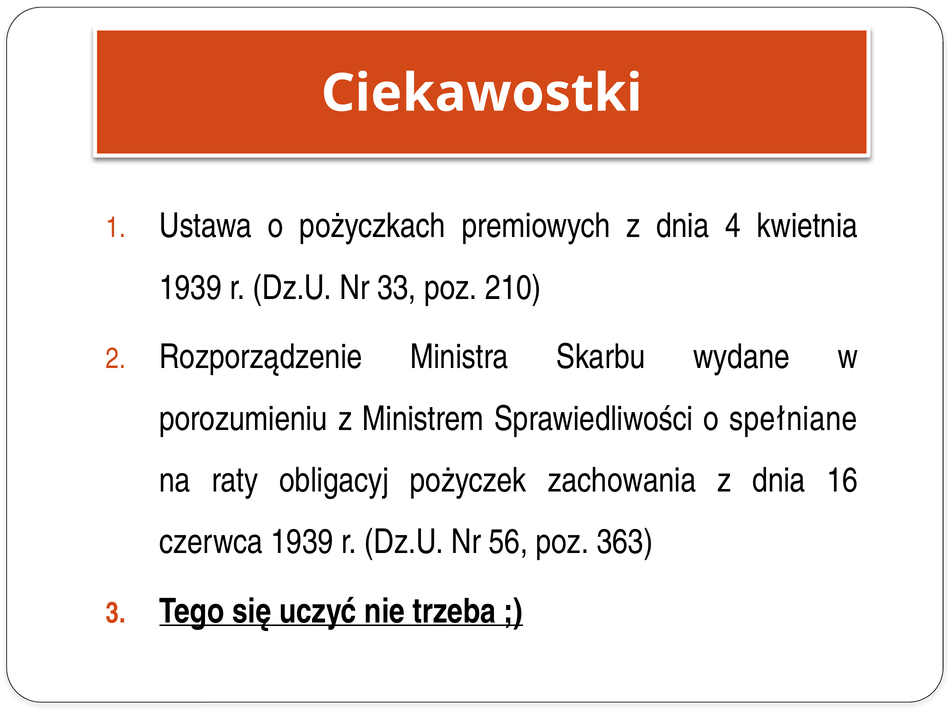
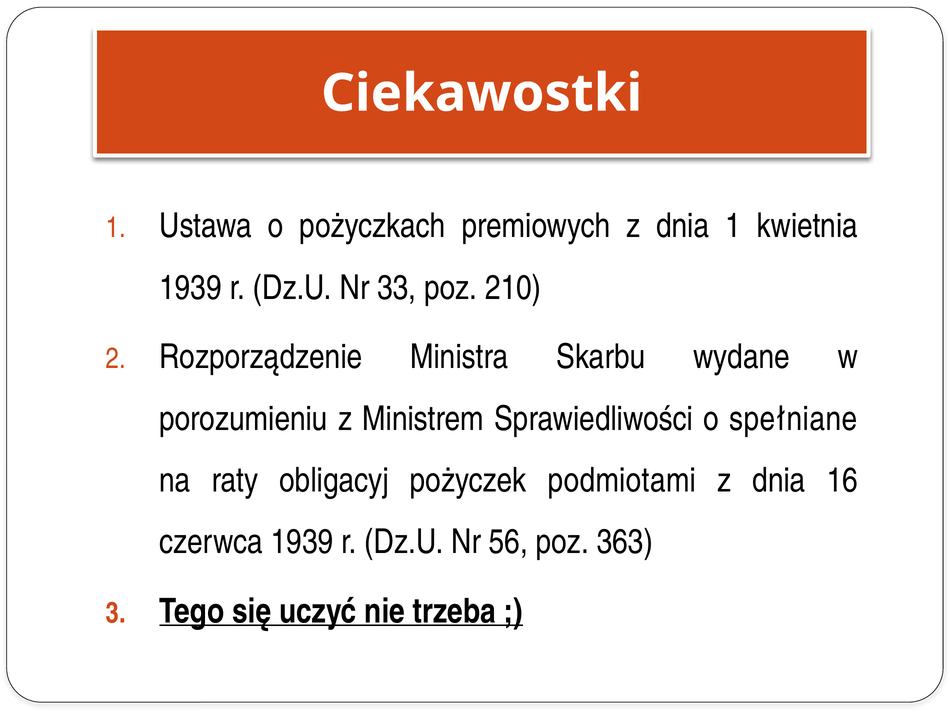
dnia 4: 4 -> 1
zachowania: zachowania -> podmiotami
